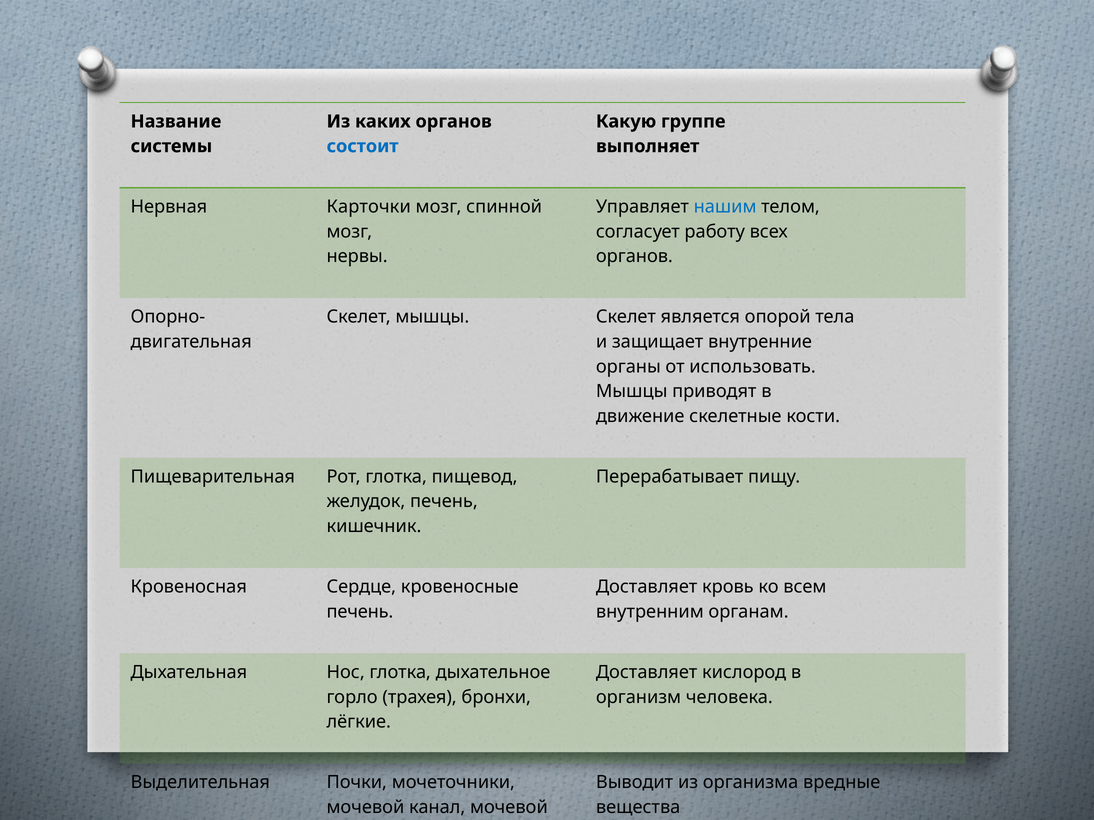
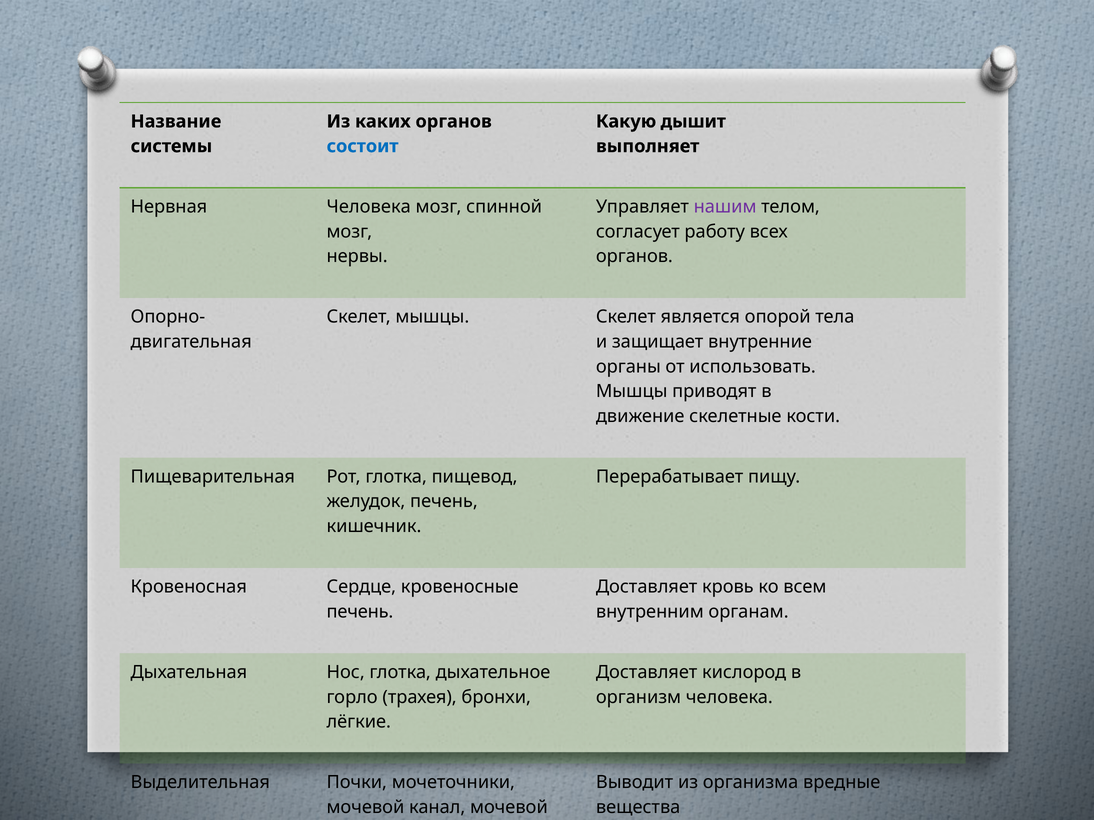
группе: группе -> дышит
Нервная Карточки: Карточки -> Человека
нашим colour: blue -> purple
